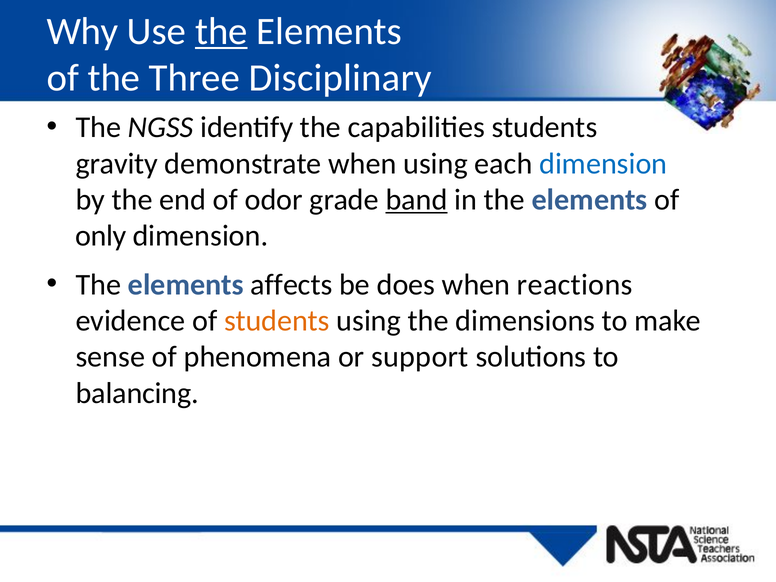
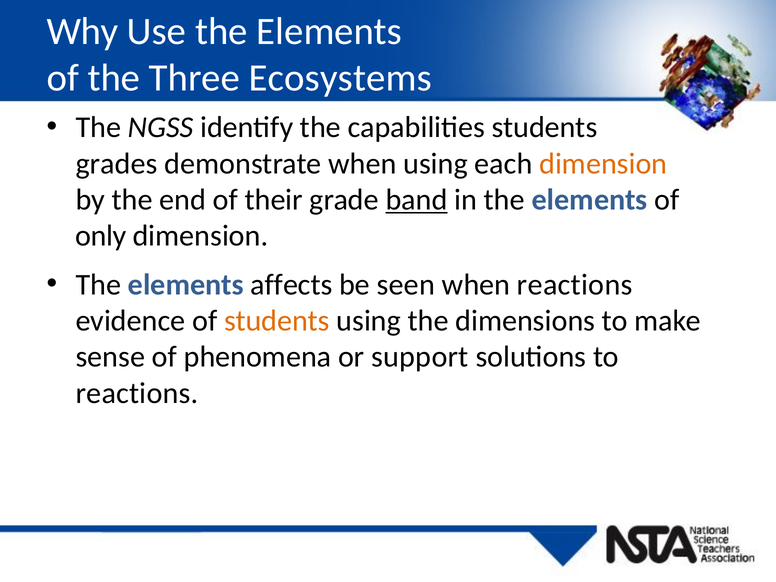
the at (221, 31) underline: present -> none
Disciplinary: Disciplinary -> Ecosystems
gravity: gravity -> grades
dimension at (603, 164) colour: blue -> orange
odor: odor -> their
does: does -> seen
balancing at (137, 393): balancing -> reactions
